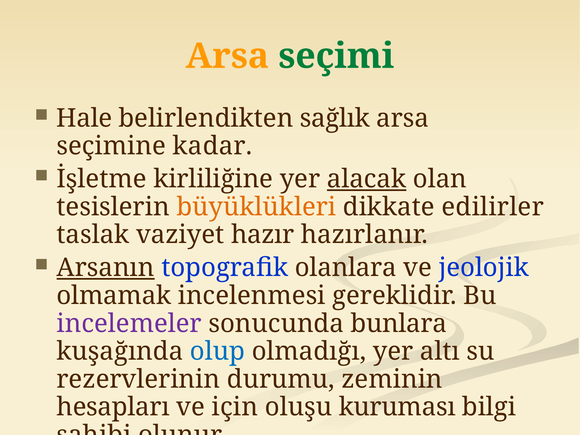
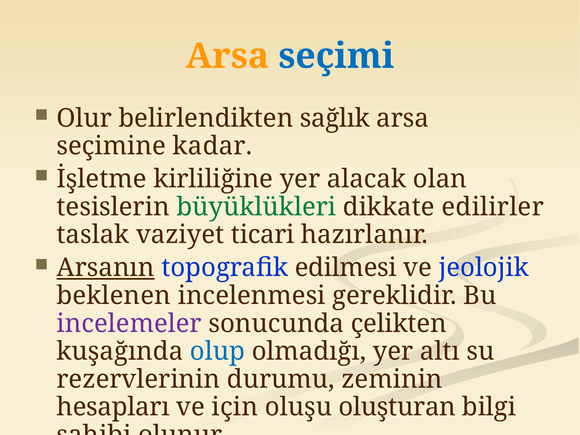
seçimi colour: green -> blue
Hale: Hale -> Olur
alacak underline: present -> none
büyüklükleri colour: orange -> green
hazır: hazır -> ticari
olanlara: olanlara -> edilmesi
olmamak: olmamak -> beklenen
bunlara: bunlara -> çelikten
kuruması: kuruması -> oluşturan
